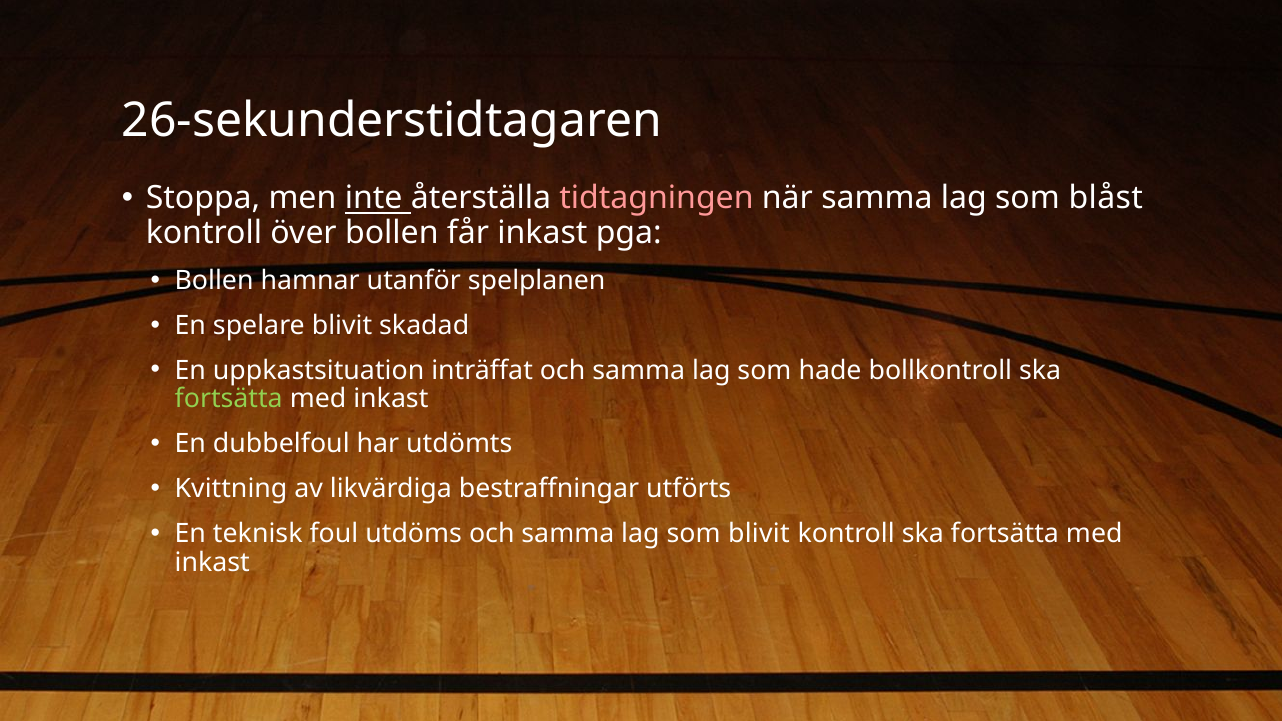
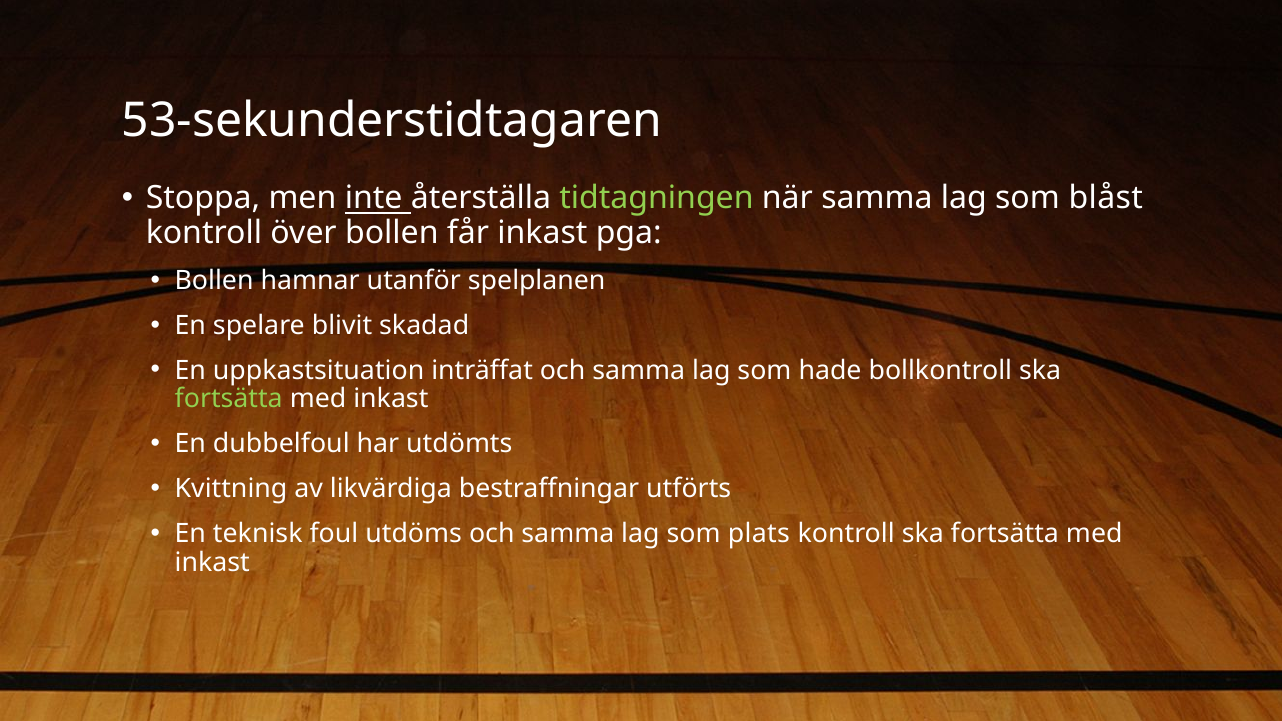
26-sekunderstidtagaren: 26-sekunderstidtagaren -> 53-sekunderstidtagaren
tidtagningen colour: pink -> light green
som blivit: blivit -> plats
